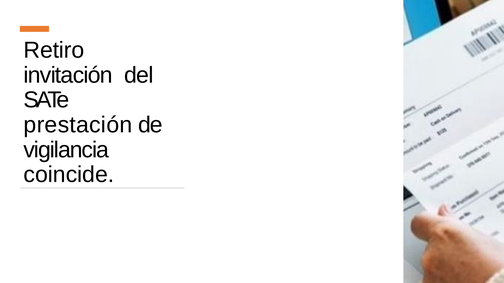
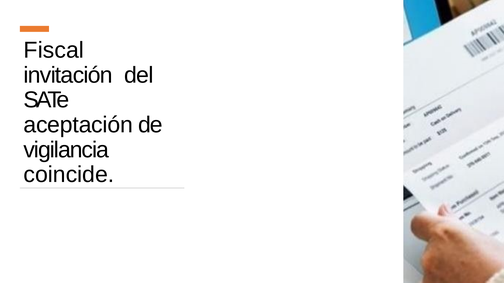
Retiro: Retiro -> Fiscal
prestación: prestación -> aceptación
